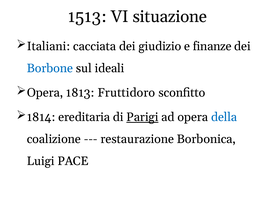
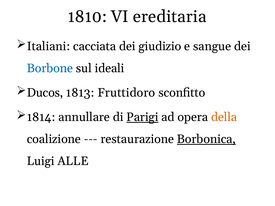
1513: 1513 -> 1810
situazione: situazione -> ereditaria
finanze: finanze -> sangue
Opera at (45, 93): Opera -> Ducos
ereditaria: ereditaria -> annullare
della colour: blue -> orange
Borbonica underline: none -> present
PACE: PACE -> ALLE
